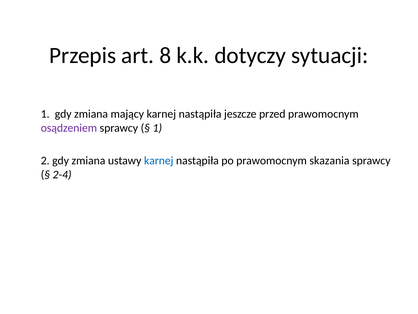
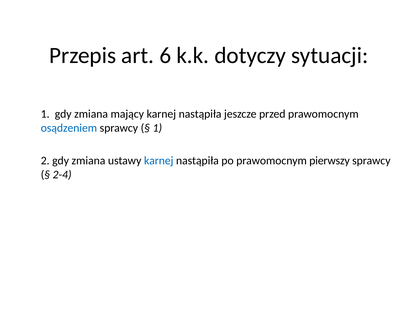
8: 8 -> 6
osądzeniem colour: purple -> blue
skazania: skazania -> pierwszy
